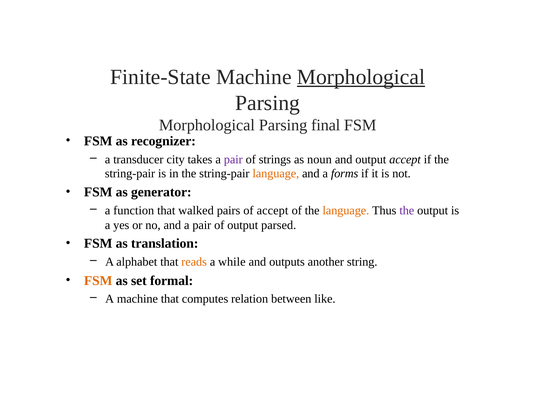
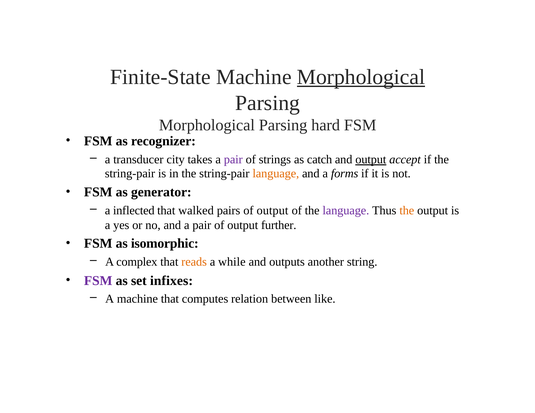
final: final -> hard
noun: noun -> catch
output at (371, 160) underline: none -> present
function: function -> inflected
pairs of accept: accept -> output
language at (346, 211) colour: orange -> purple
the at (407, 211) colour: purple -> orange
parsed: parsed -> further
translation: translation -> isomorphic
alphabet: alphabet -> complex
FSM at (98, 281) colour: orange -> purple
formal: formal -> infixes
